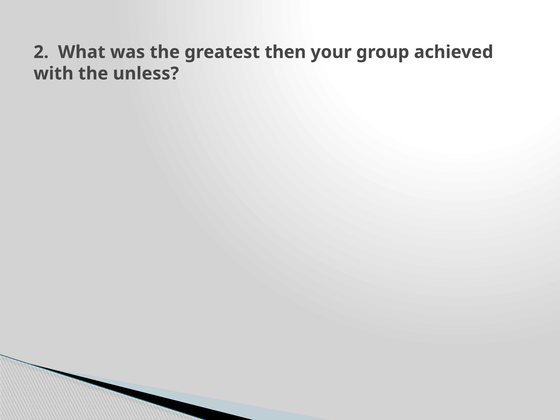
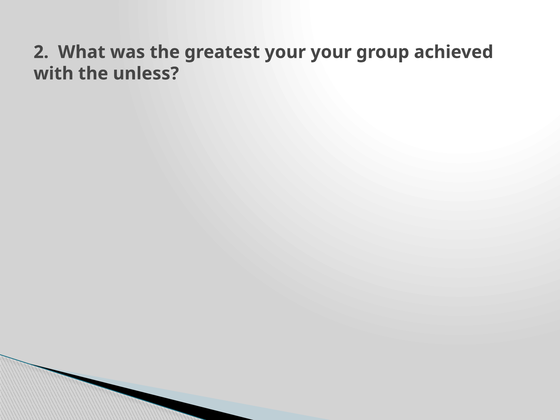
greatest then: then -> your
